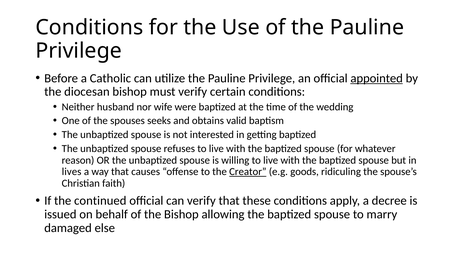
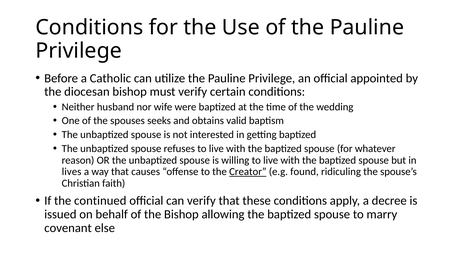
appointed underline: present -> none
goods: goods -> found
damaged: damaged -> covenant
